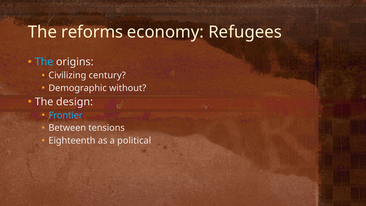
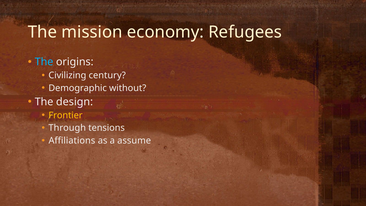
reforms: reforms -> mission
Frontier colour: light blue -> yellow
Between: Between -> Through
Eighteenth: Eighteenth -> Affiliations
political: political -> assume
